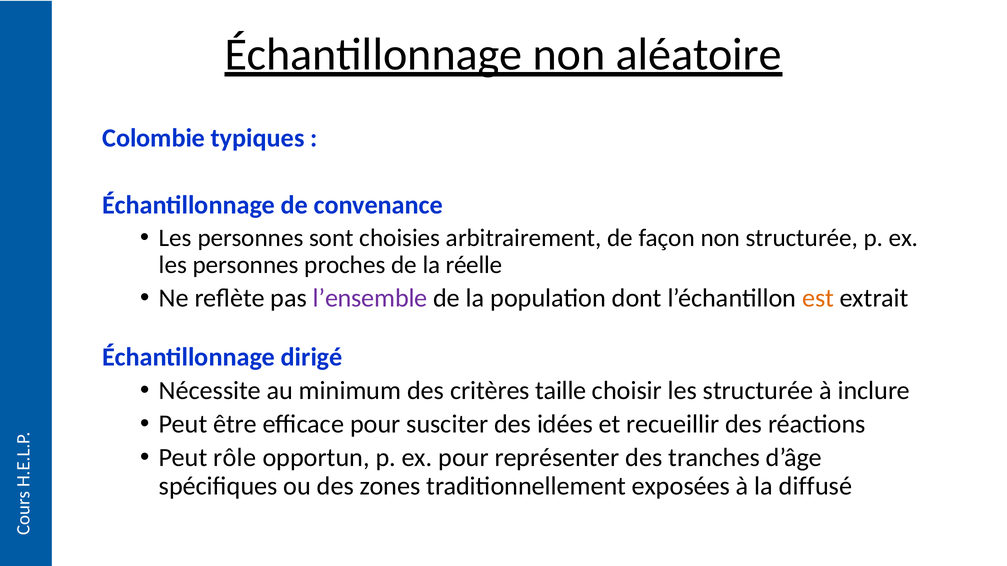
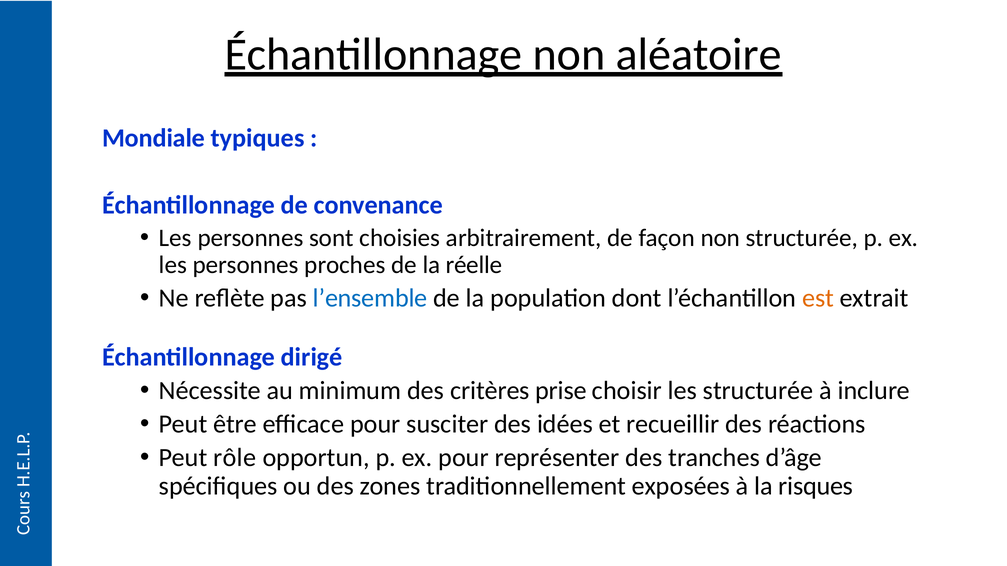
Colombie: Colombie -> Mondiale
l’ensemble colour: purple -> blue
taille: taille -> prise
diffusé: diffusé -> risques
